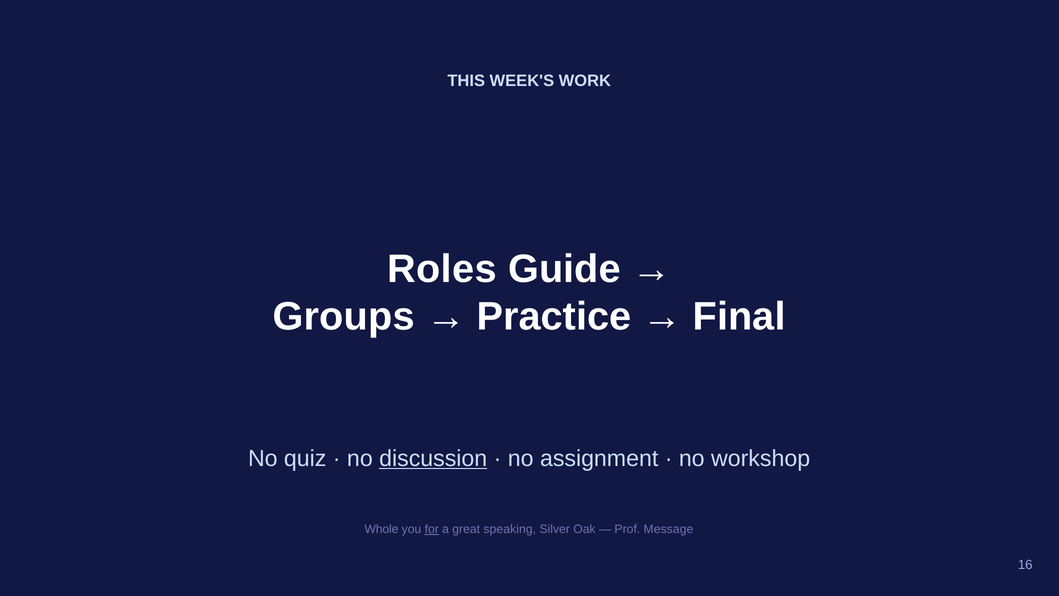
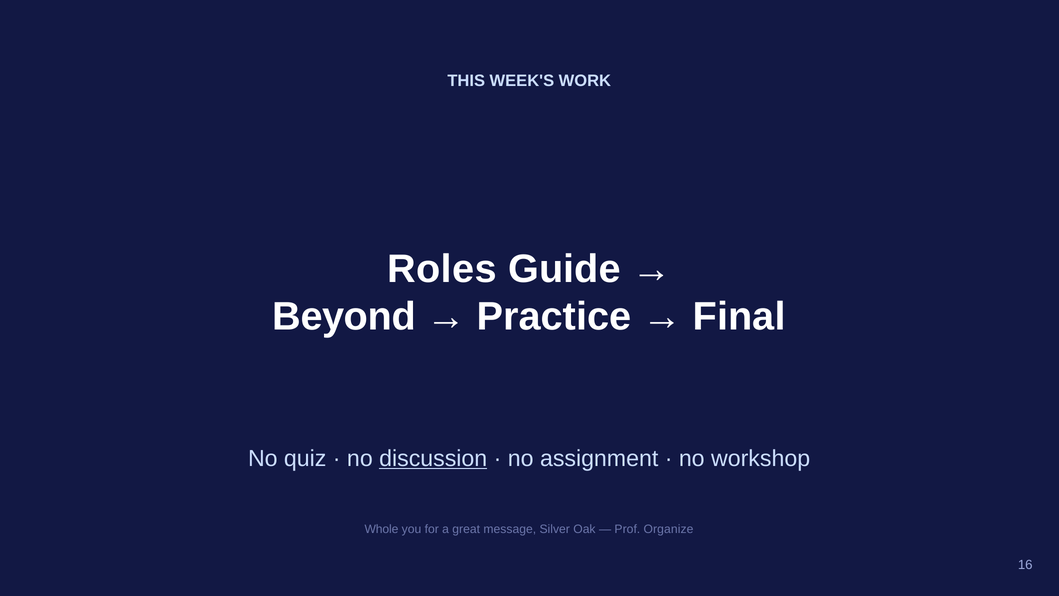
Groups: Groups -> Beyond
for underline: present -> none
speaking: speaking -> message
Message: Message -> Organize
